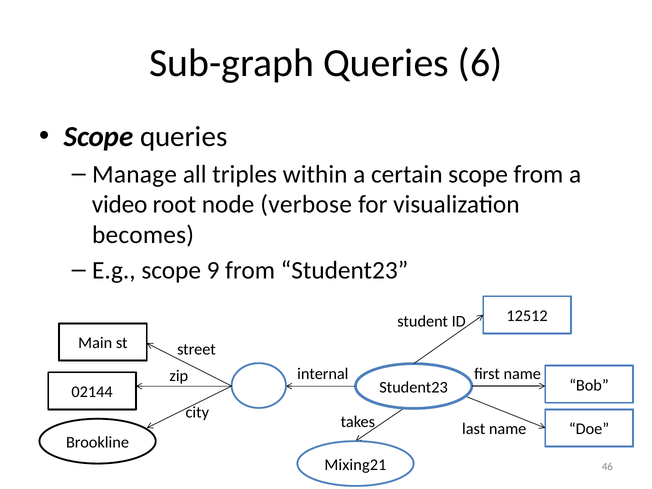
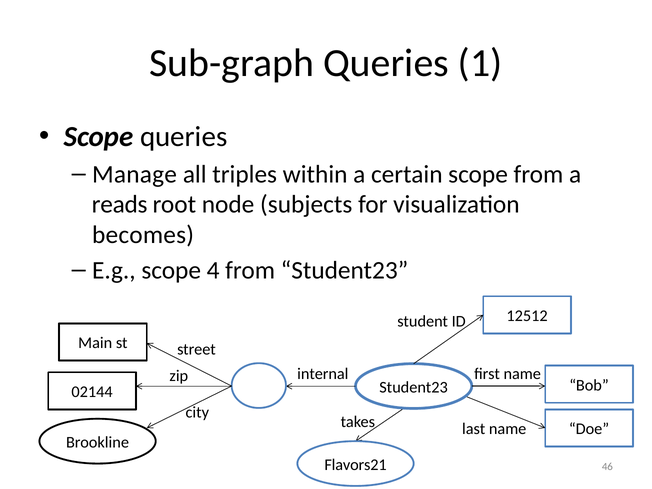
6: 6 -> 1
video: video -> reads
verbose: verbose -> subjects
9: 9 -> 4
Mixing21: Mixing21 -> Flavors21
